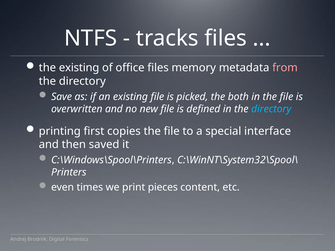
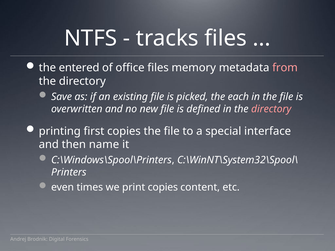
the existing: existing -> entered
both: both -> each
directory at (271, 109) colour: light blue -> pink
saved: saved -> name
print pieces: pieces -> copies
